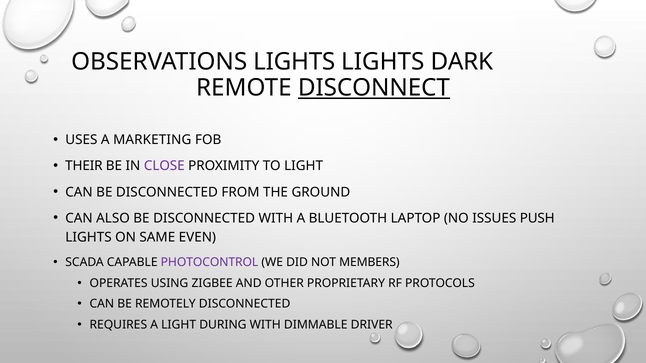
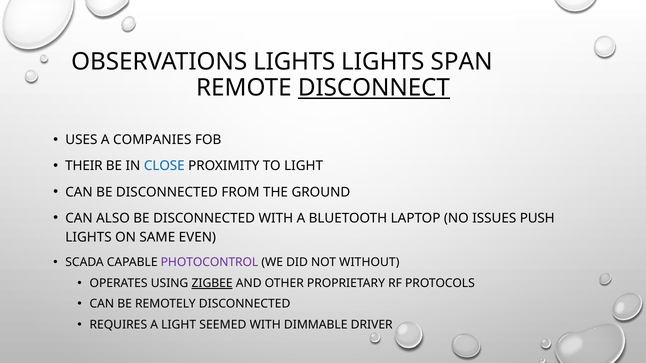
DARK: DARK -> SPAN
MARKETING: MARKETING -> COMPANIES
CLOSE colour: purple -> blue
MEMBERS: MEMBERS -> WITHOUT
ZIGBEE underline: none -> present
DURING: DURING -> SEEMED
